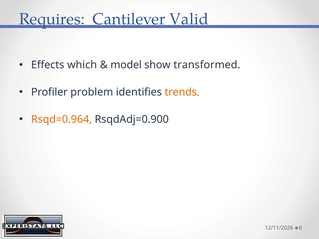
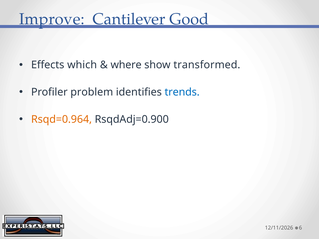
Requires: Requires -> Improve
Valid: Valid -> Good
model: model -> where
trends colour: orange -> blue
